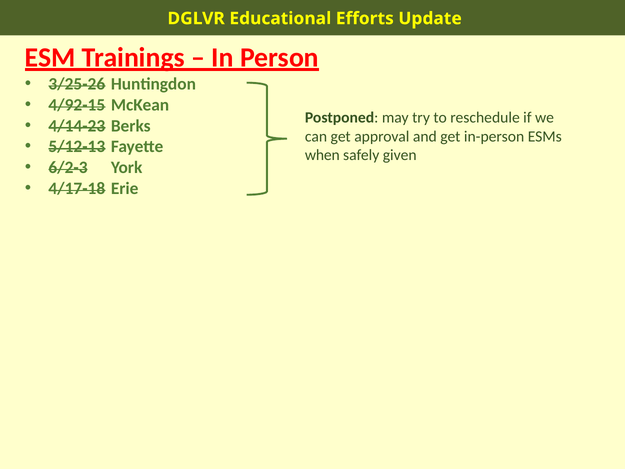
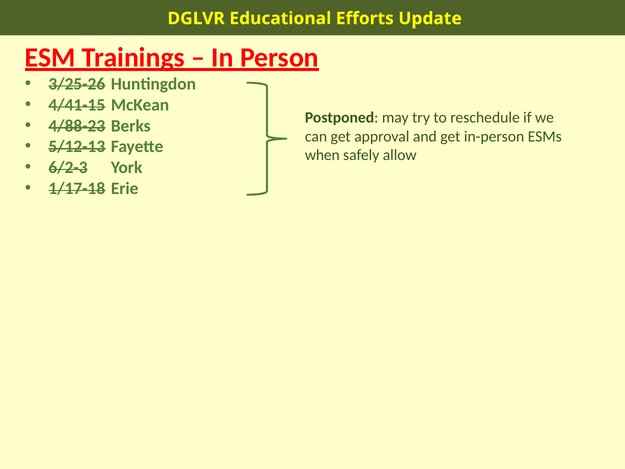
4/92-15: 4/92-15 -> 4/41-15
4/14-23: 4/14-23 -> 4/88-23
given: given -> allow
4/17-18: 4/17-18 -> 1/17-18
